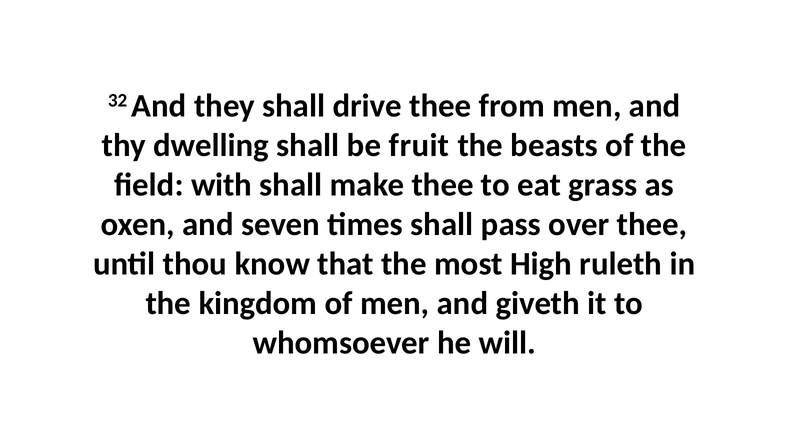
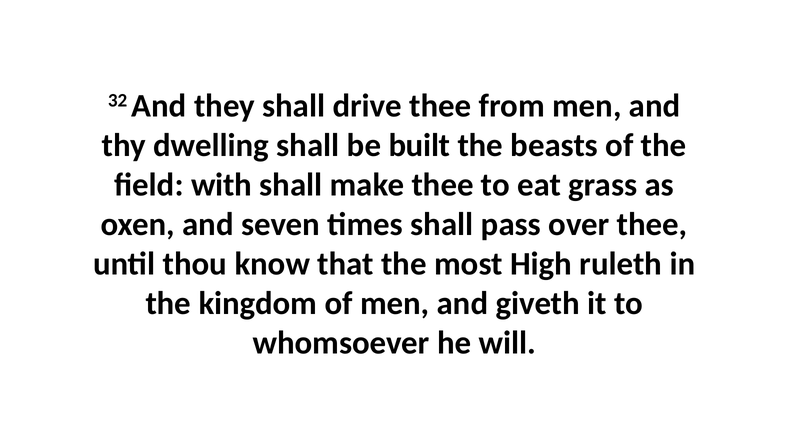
fruit: fruit -> built
